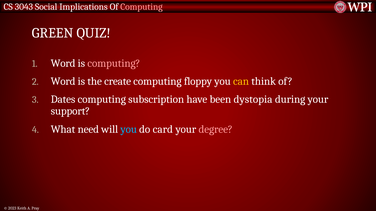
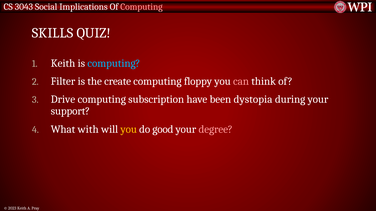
GREEN: GREEN -> SKILLS
Word at (63, 63): Word -> Keith
computing at (114, 63) colour: pink -> light blue
Word at (63, 81): Word -> Filter
can colour: yellow -> pink
Dates: Dates -> Drive
need: need -> with
you at (129, 130) colour: light blue -> yellow
card: card -> good
